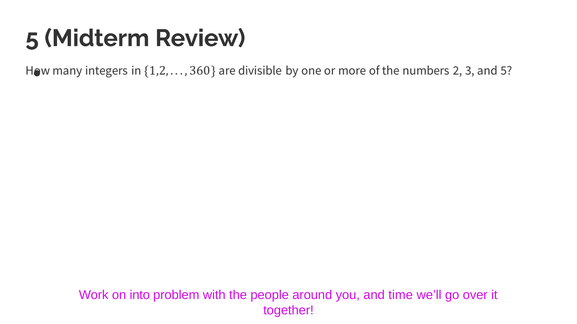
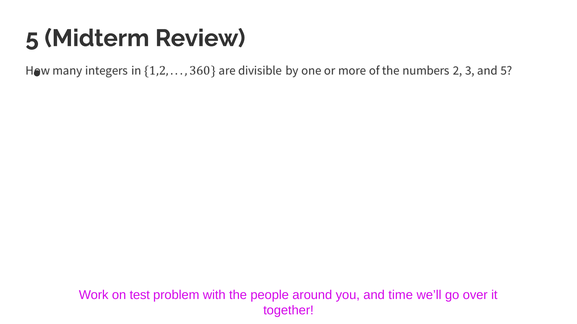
into: into -> test
